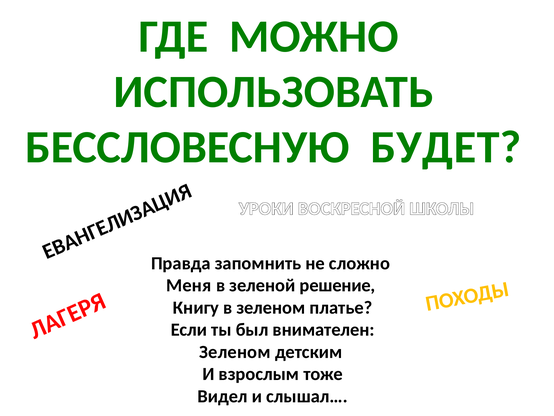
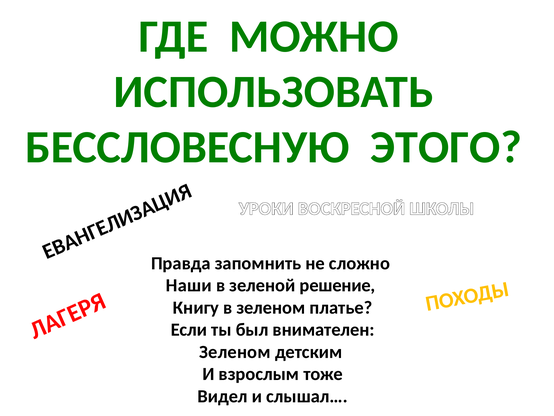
БУДЕТ: БУДЕТ -> ЭТОГО
Меня: Меня -> Наши
